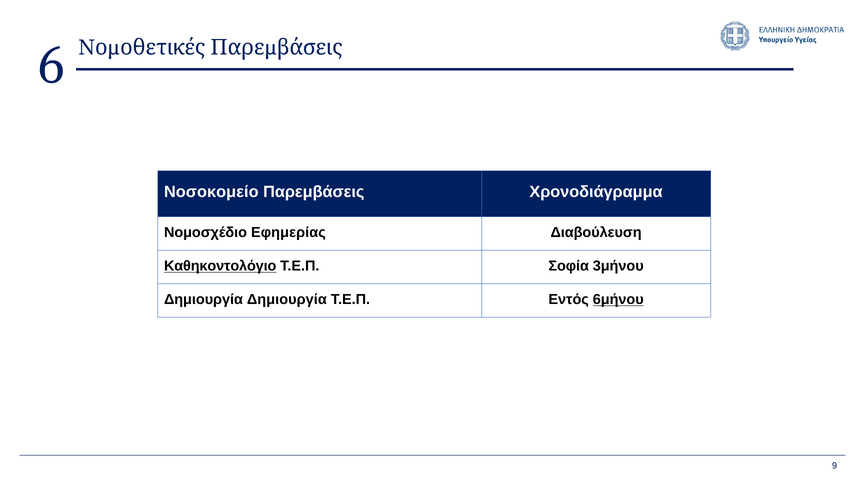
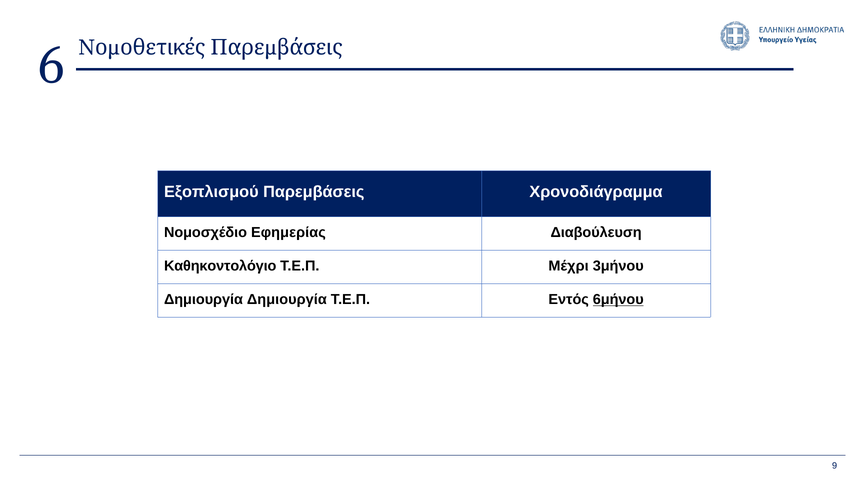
Νοσοκομείo: Νοσοκομείo -> Εξοπλισμού
Καθηκοντολόγιο underline: present -> none
Σοφία: Σοφία -> Μέχρι
